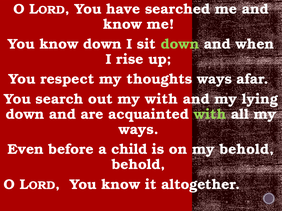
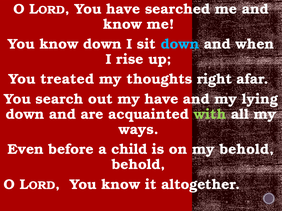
down at (180, 44) colour: light green -> light blue
respect: respect -> treated
thoughts ways: ways -> right
my with: with -> have
